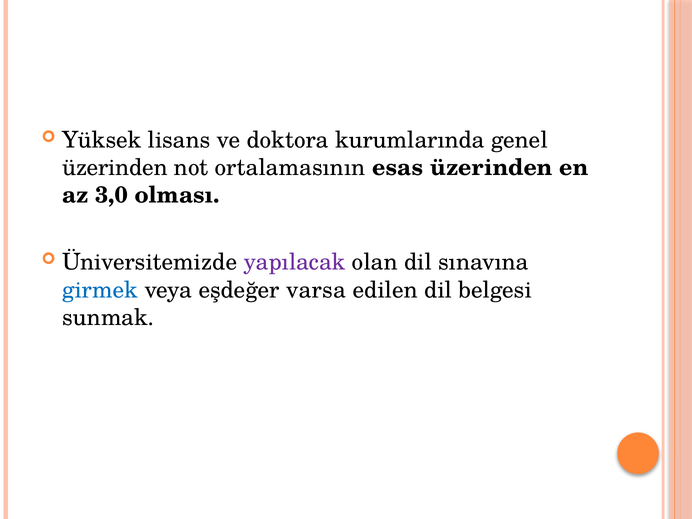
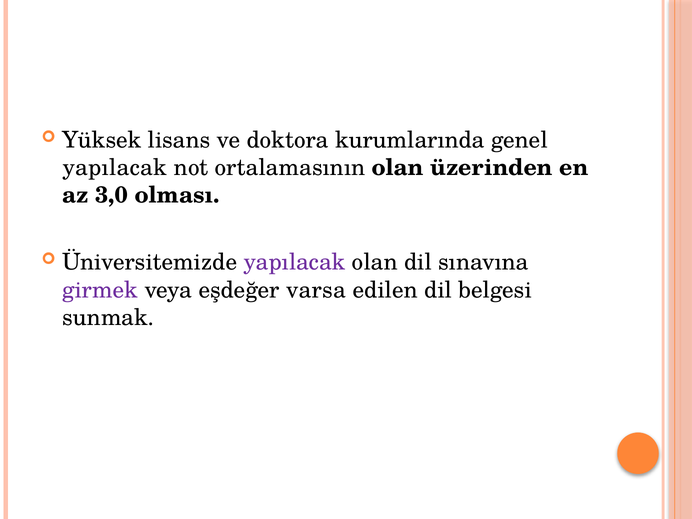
üzerinden at (115, 168): üzerinden -> yapılacak
ortalamasının esas: esas -> olan
girmek colour: blue -> purple
